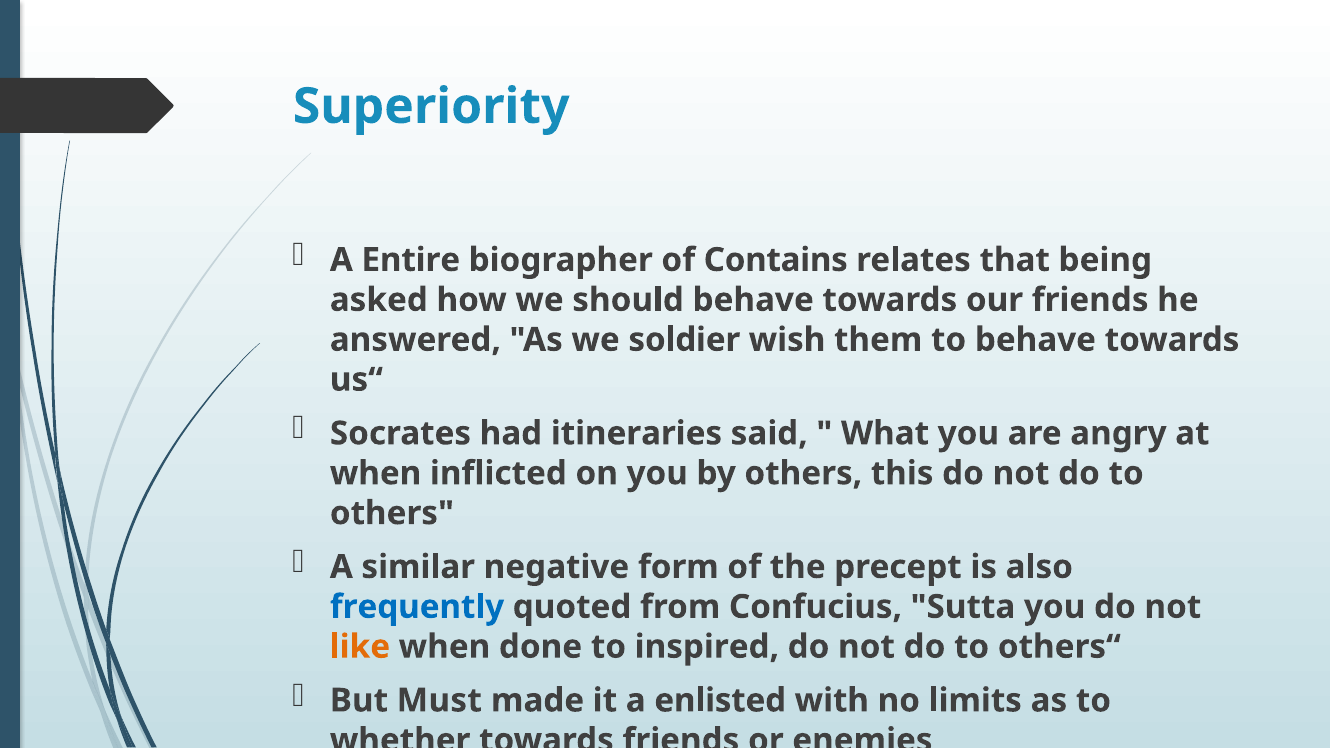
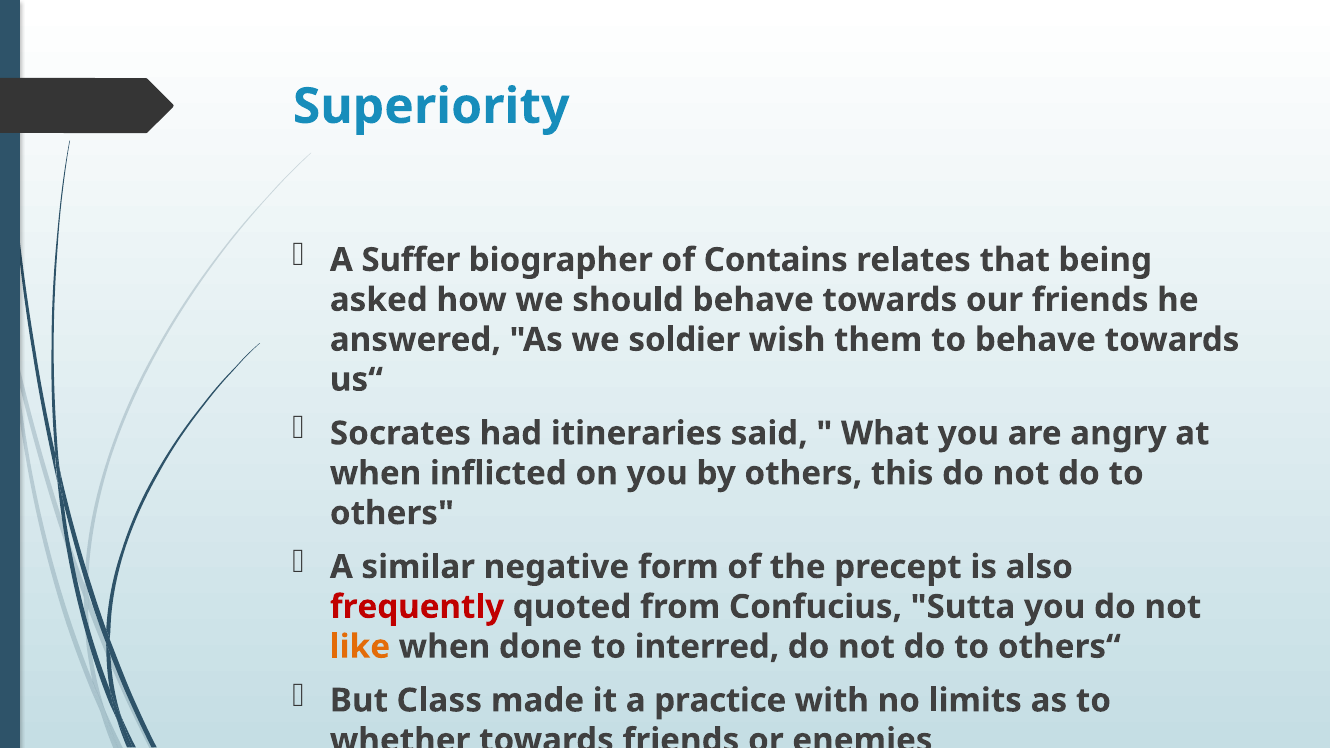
Entire: Entire -> Suffer
frequently colour: blue -> red
inspired: inspired -> interred
Must: Must -> Class
enlisted: enlisted -> practice
